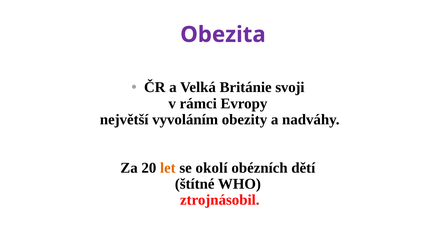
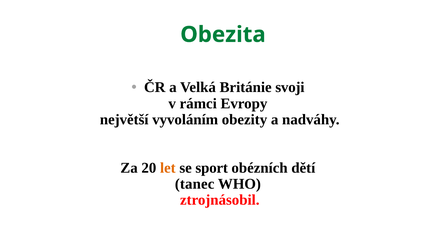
Obezita colour: purple -> green
okolí: okolí -> sport
štítné: štítné -> tanec
